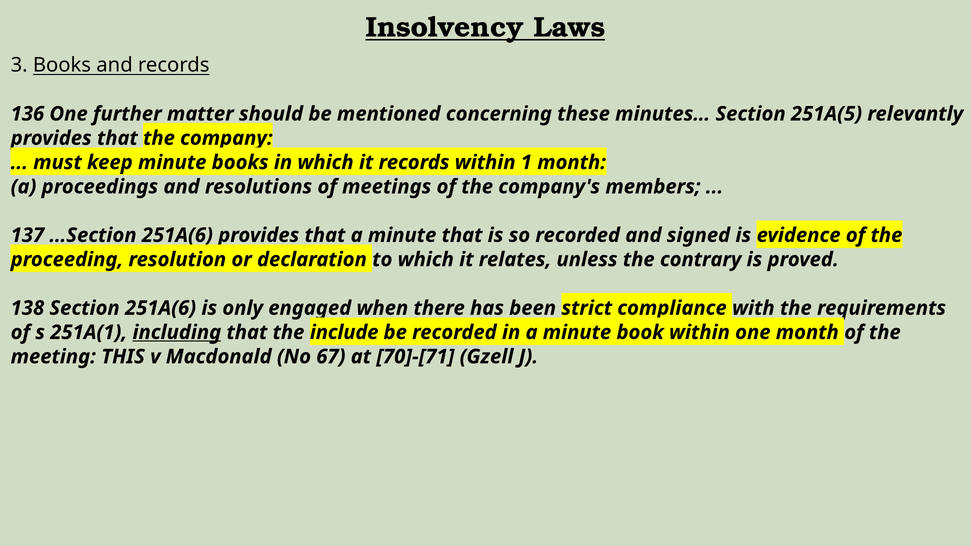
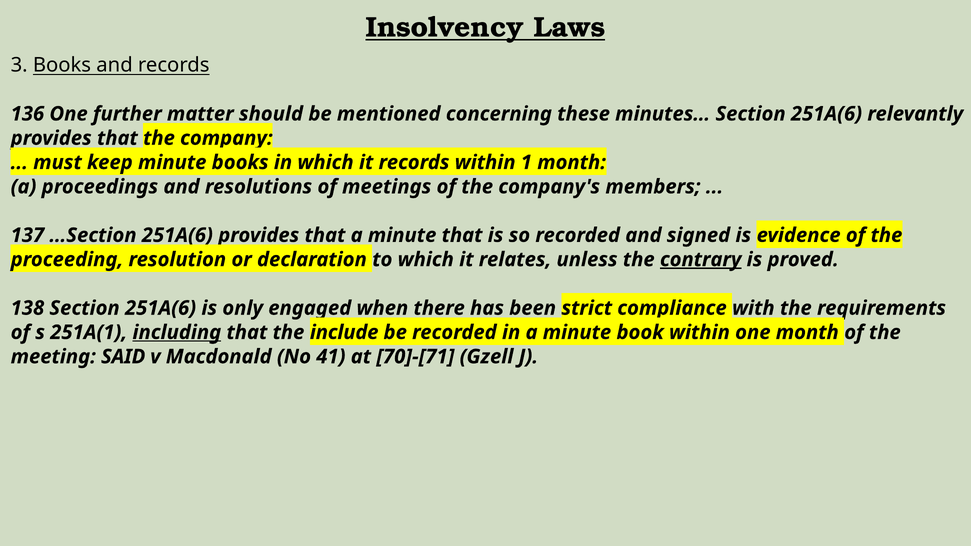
minutes… Section 251A(5: 251A(5 -> 251A(6
contrary underline: none -> present
THIS: THIS -> SAID
67: 67 -> 41
